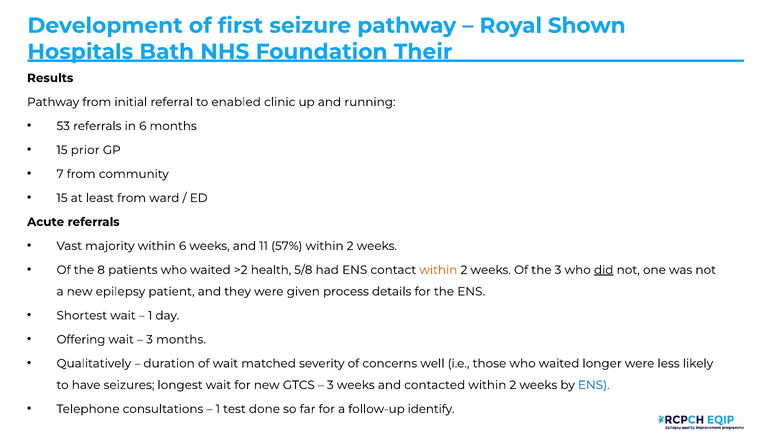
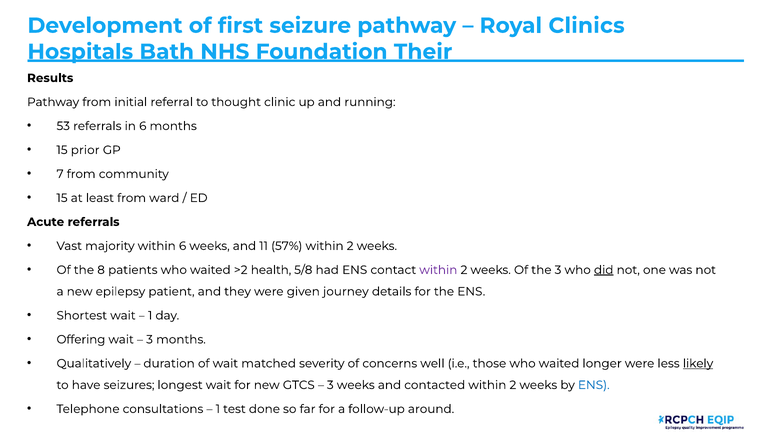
Shown: Shown -> Clinics
enabled: enabled -> thought
within at (438, 270) colour: orange -> purple
process: process -> journey
likely underline: none -> present
identify: identify -> around
